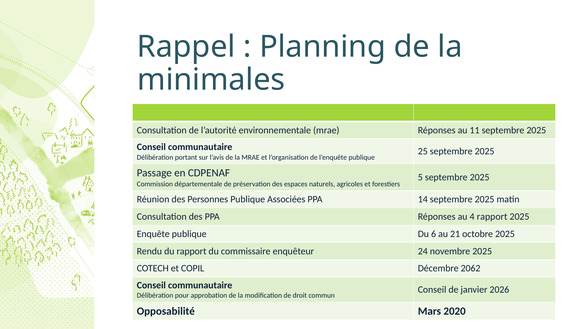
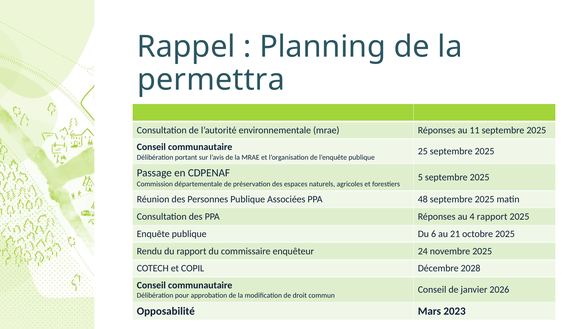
minimales: minimales -> permettra
14: 14 -> 48
2062: 2062 -> 2028
2020: 2020 -> 2023
